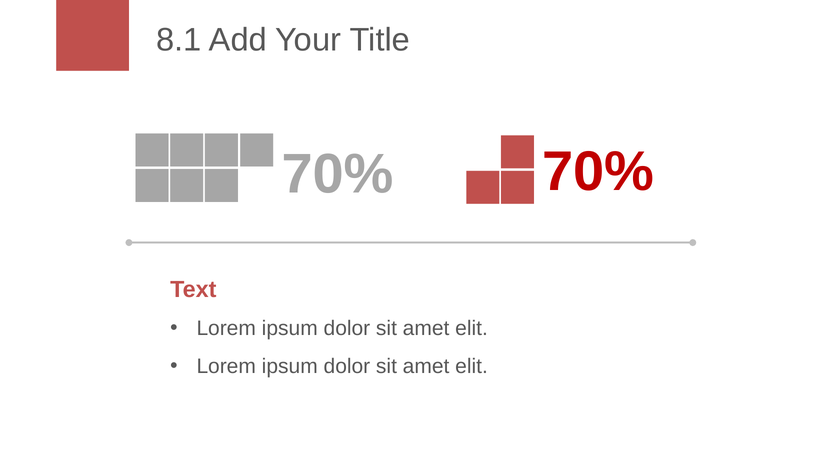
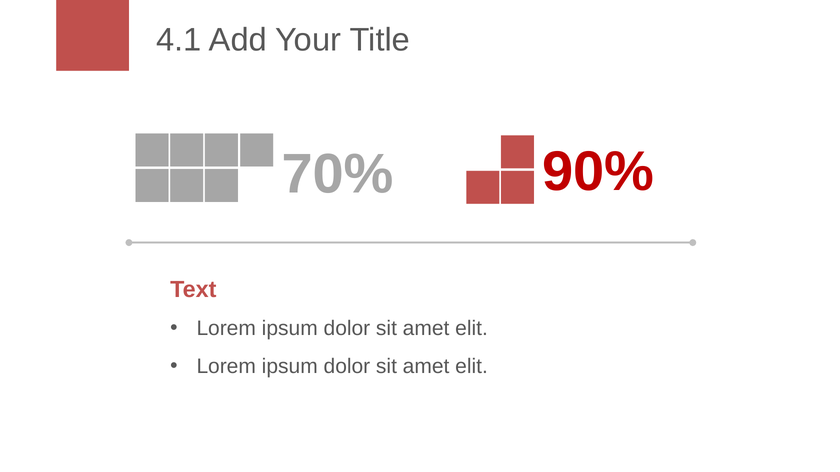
8.1: 8.1 -> 4.1
70% 70%: 70% -> 90%
